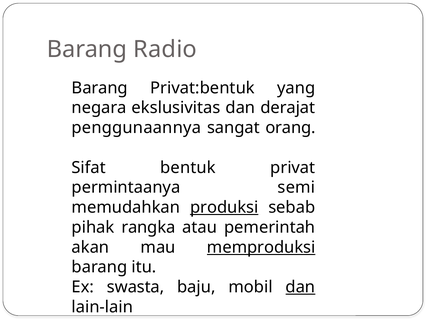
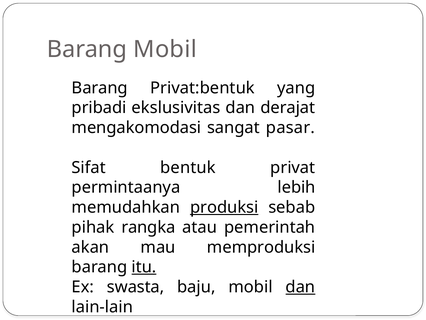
Barang Radio: Radio -> Mobil
negara: negara -> pribadi
penggunaannya: penggunaannya -> mengakomodasi
orang: orang -> pasar
semi: semi -> lebih
memproduksi underline: present -> none
itu underline: none -> present
